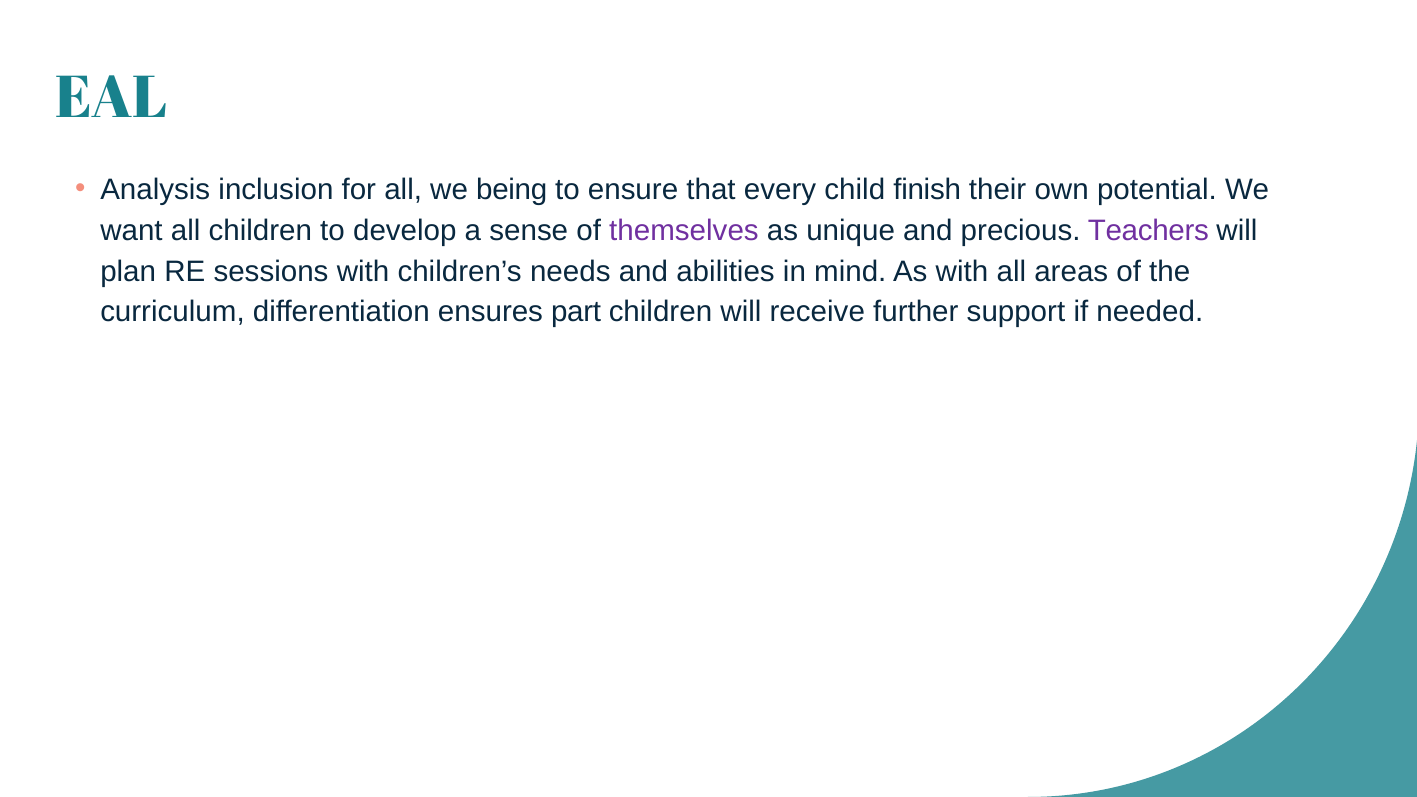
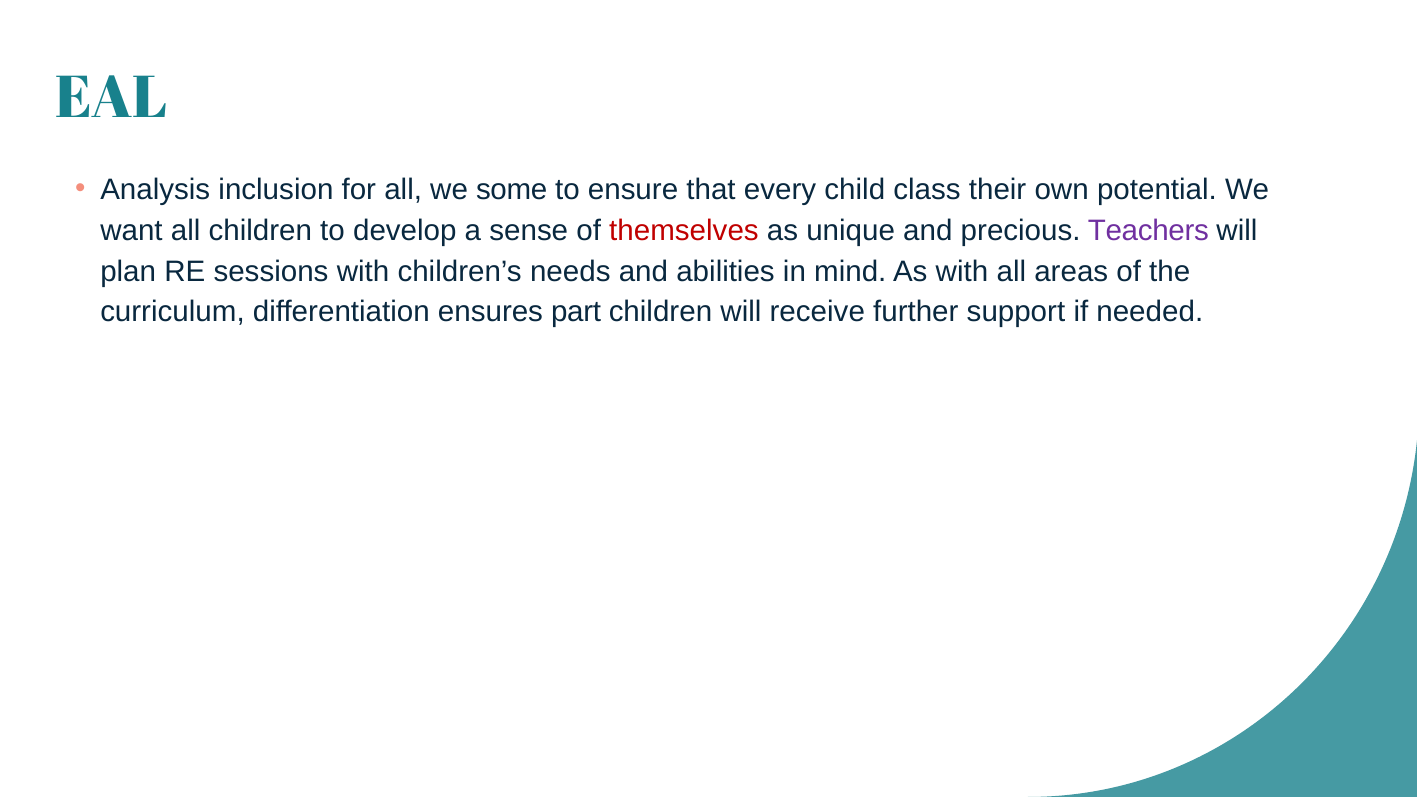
being: being -> some
finish: finish -> class
themselves colour: purple -> red
